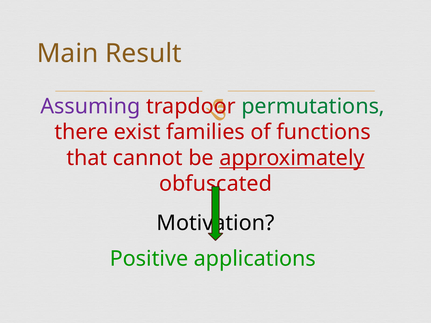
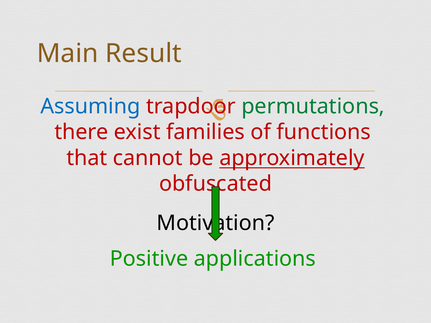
Assuming colour: purple -> blue
